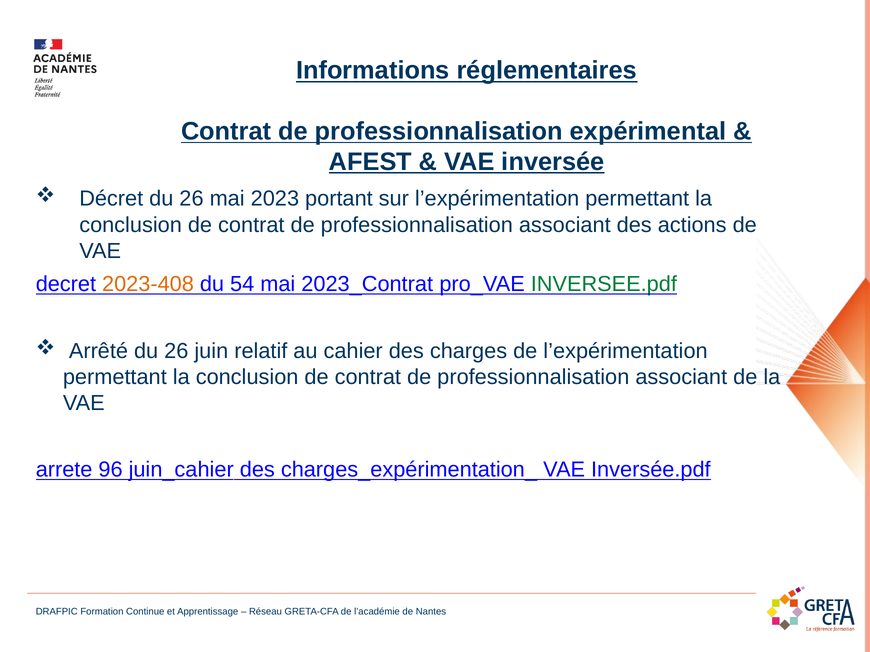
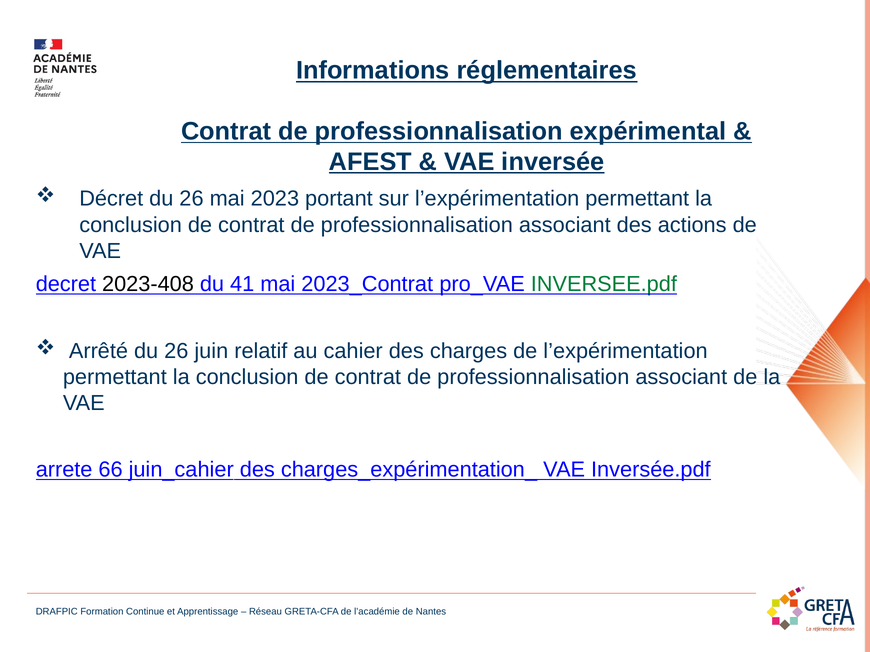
2023-408 colour: orange -> black
54: 54 -> 41
96: 96 -> 66
